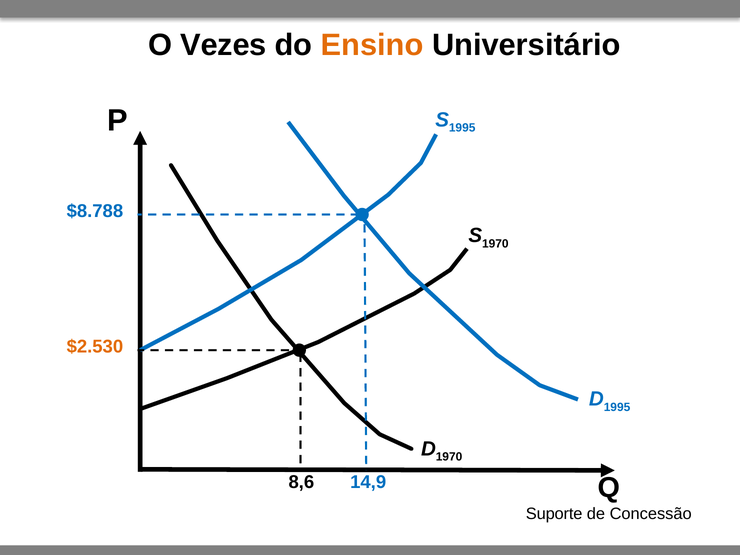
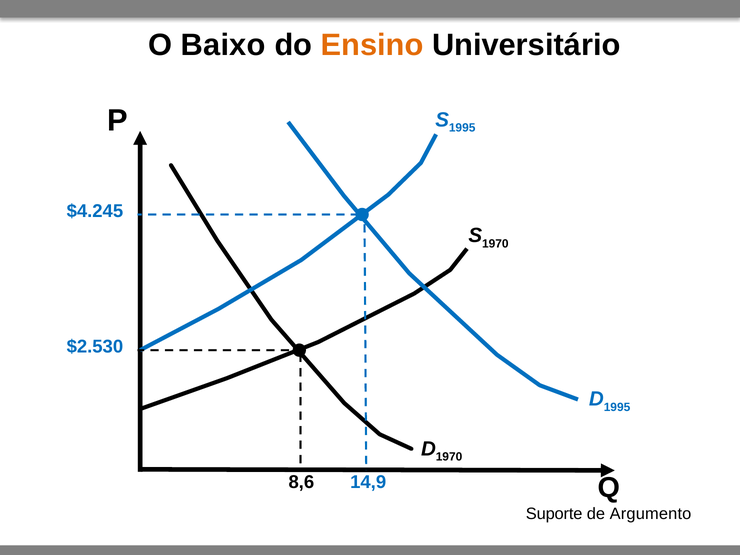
Vezes: Vezes -> Baixo
$8.788: $8.788 -> $4.245
$2.530 colour: orange -> blue
Concessão: Concessão -> Argumento
